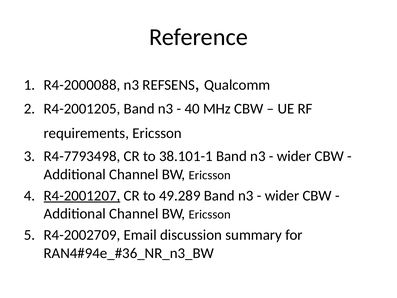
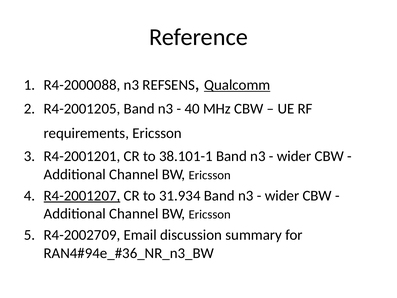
Qualcomm underline: none -> present
R4-7793498: R4-7793498 -> R4-2001201
49.289: 49.289 -> 31.934
